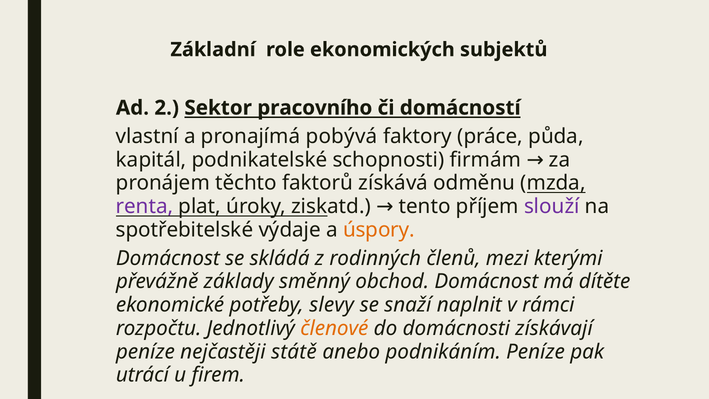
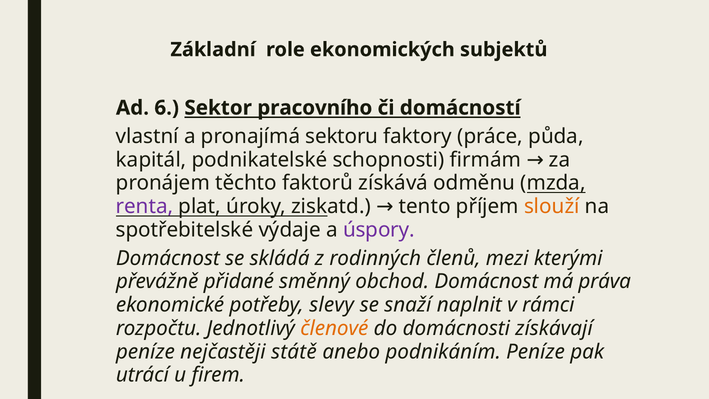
2: 2 -> 6
pobývá: pobývá -> sektoru
slouží colour: purple -> orange
úspory colour: orange -> purple
základy: základy -> přidané
dítěte: dítěte -> práva
